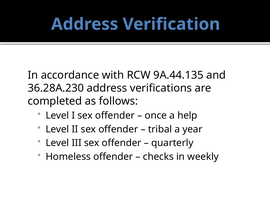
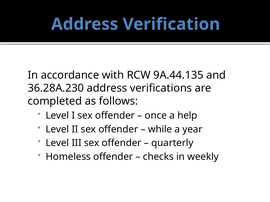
tribal: tribal -> while
